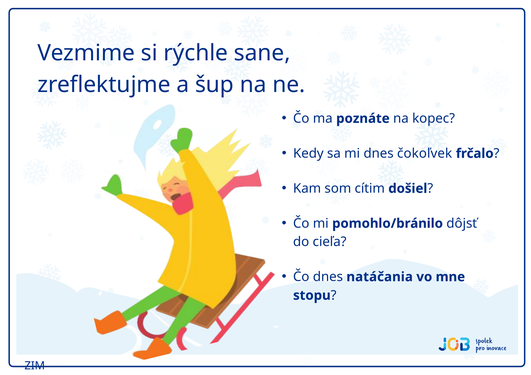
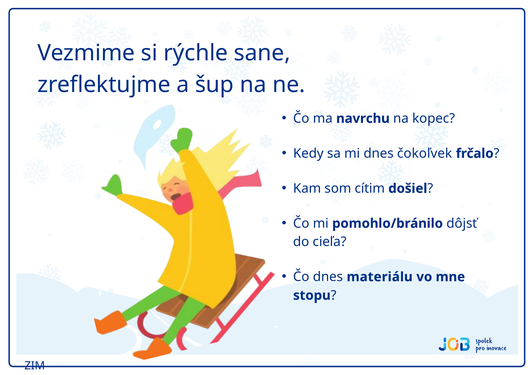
poznáte: poznáte -> navrchu
natáčania: natáčania -> materiálu
